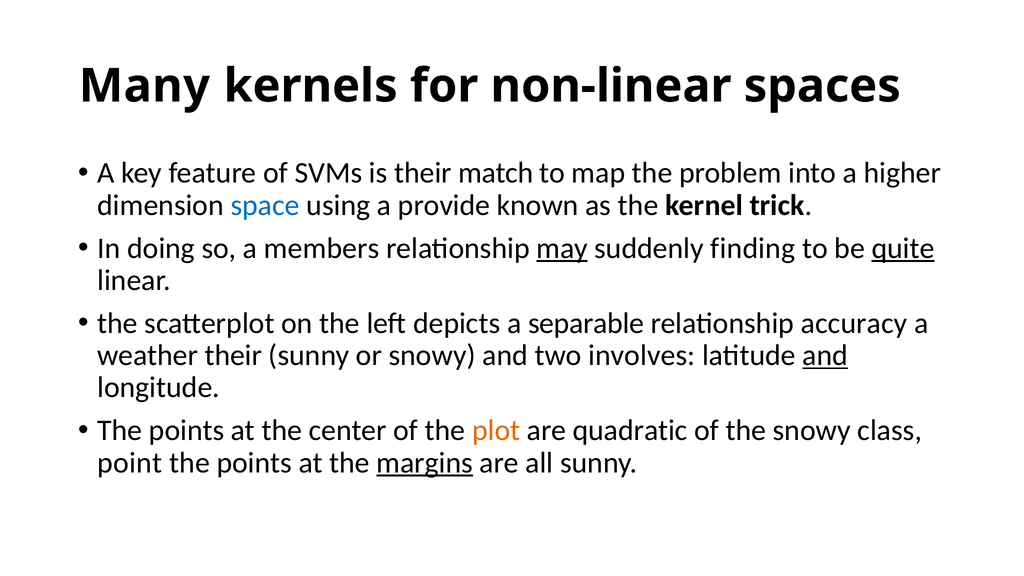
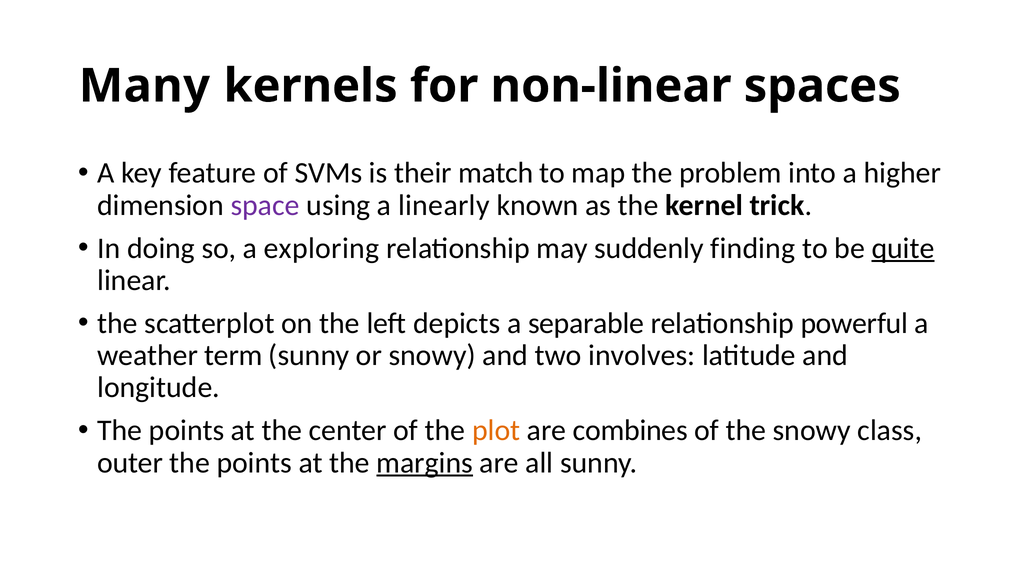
space colour: blue -> purple
provide: provide -> linearly
members: members -> exploring
may underline: present -> none
accuracy: accuracy -> powerful
weather their: their -> term
and at (825, 355) underline: present -> none
quadratic: quadratic -> combines
point: point -> outer
